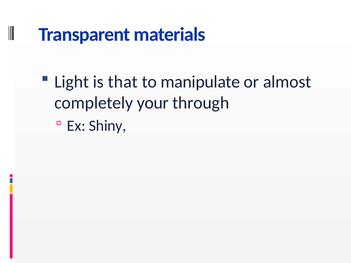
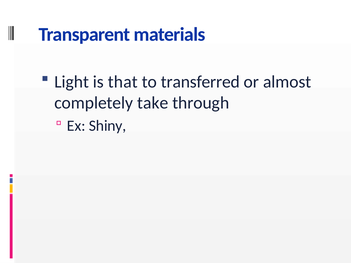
manipulate: manipulate -> transferred
your: your -> take
